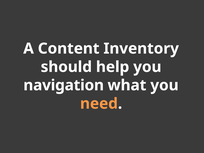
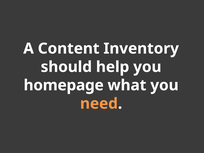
navigation: navigation -> homepage
